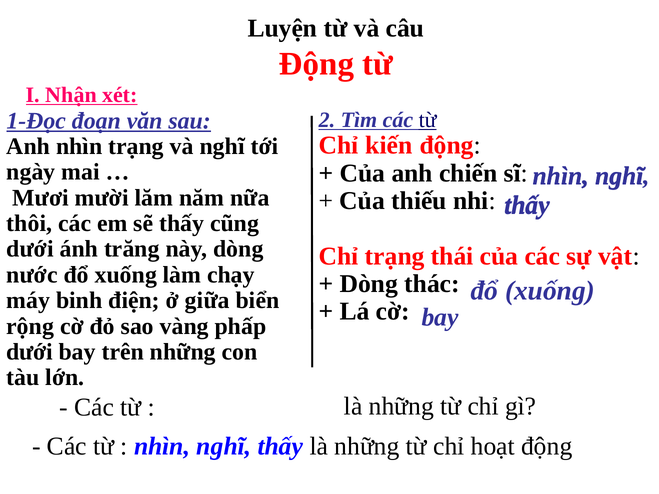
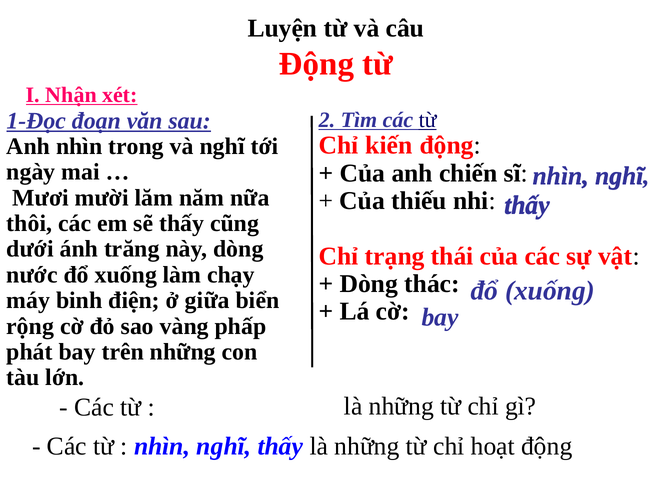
nhìn trạng: trạng -> trong
dưới at (30, 352): dưới -> phát
